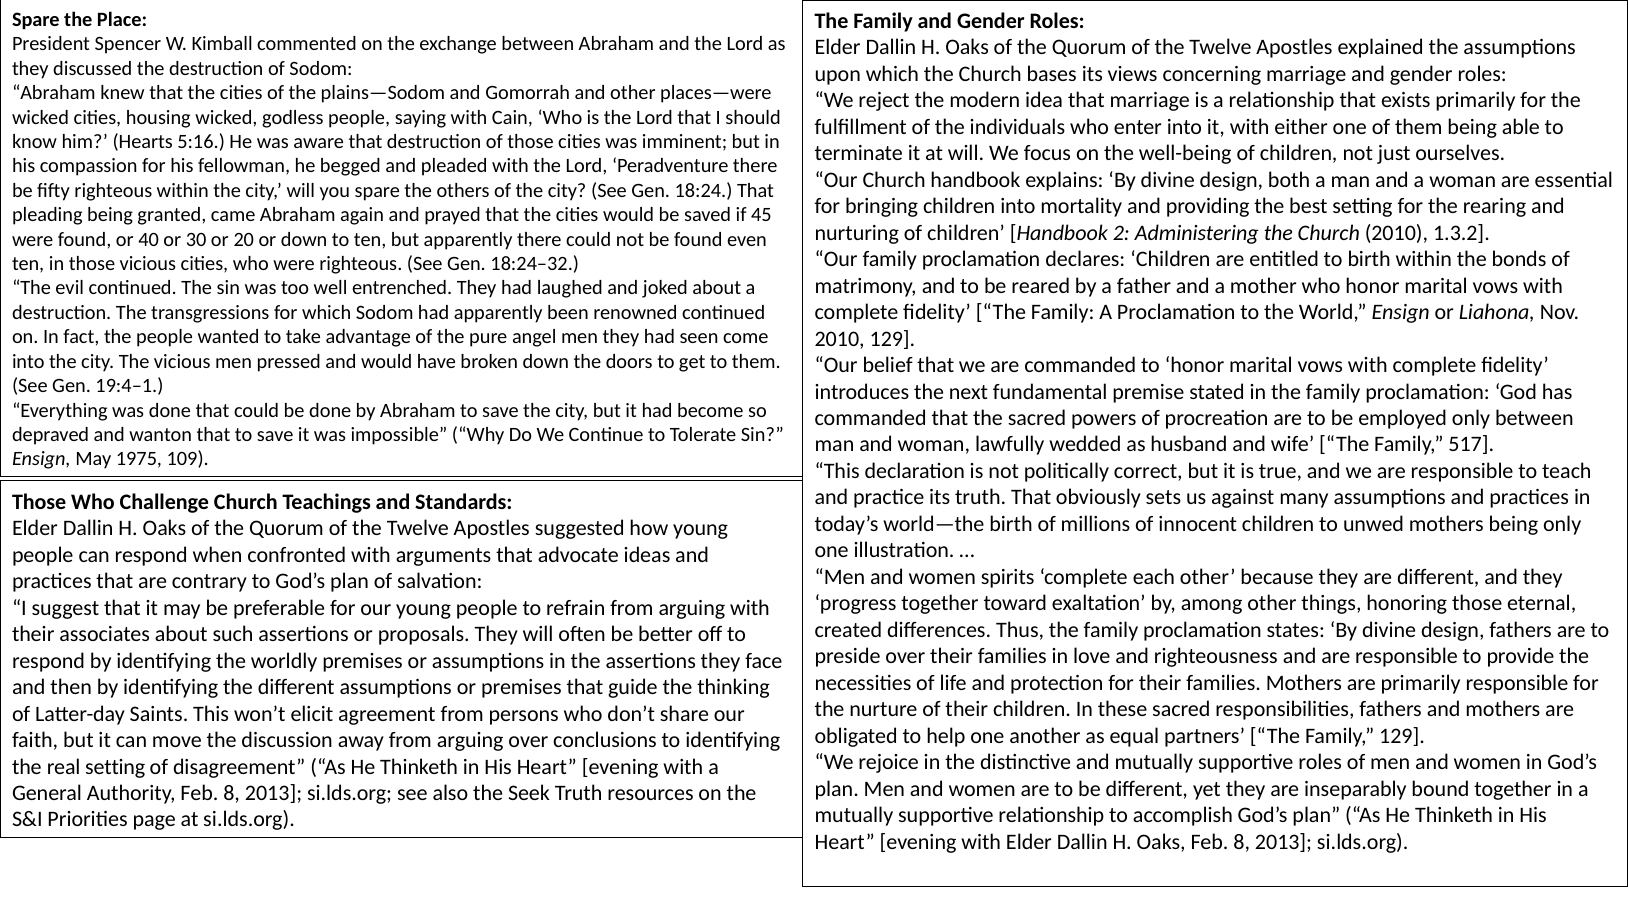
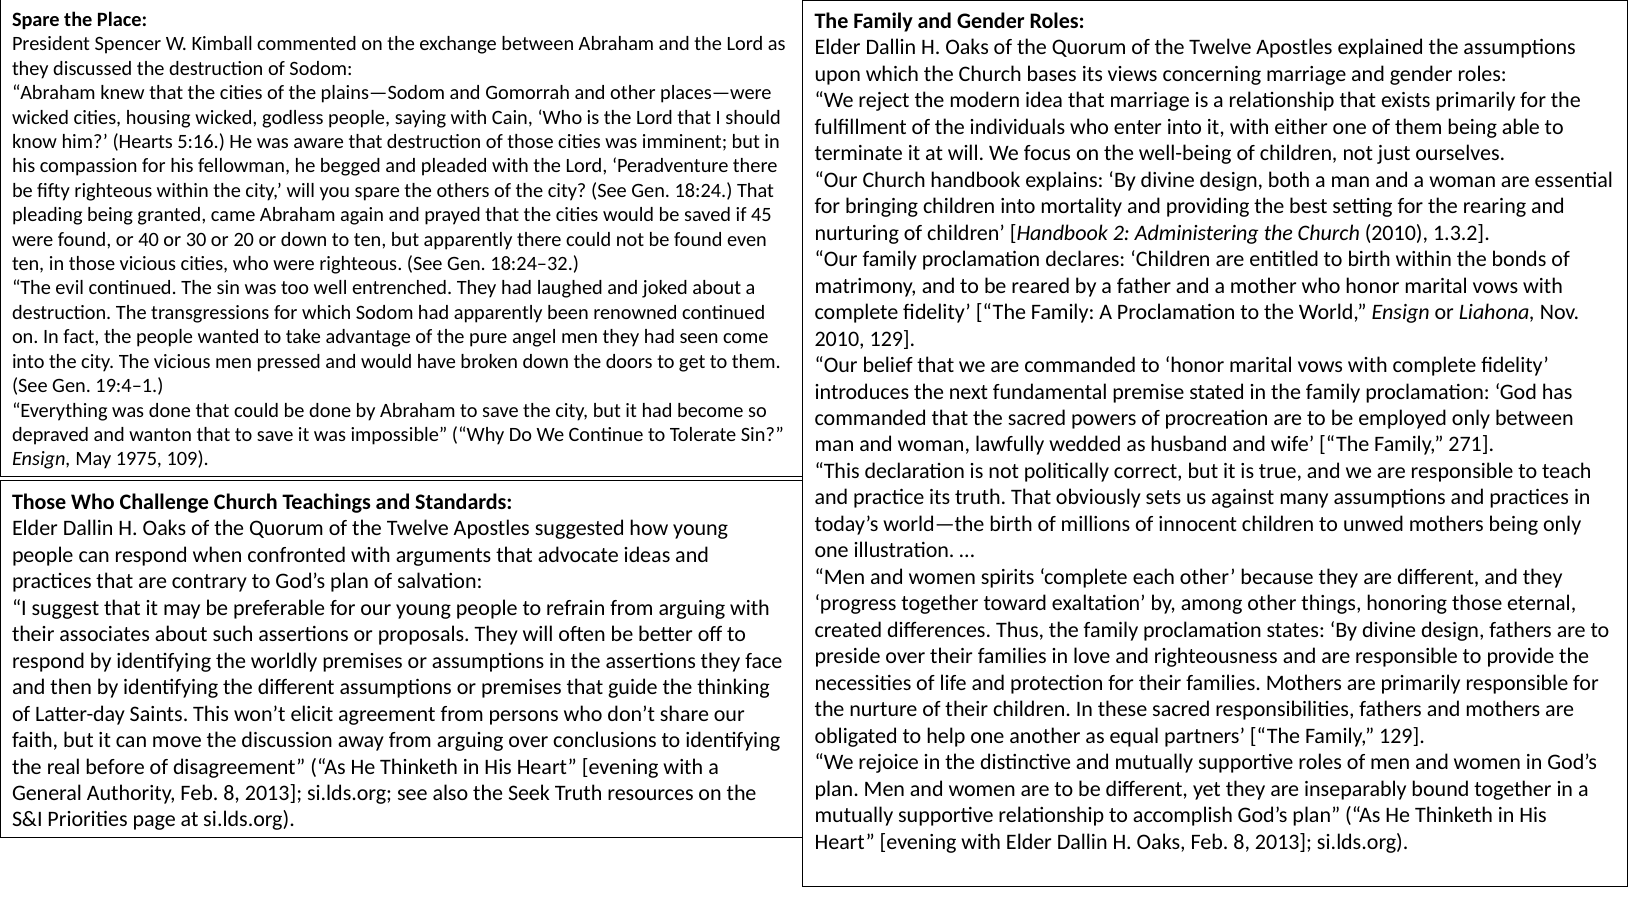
517: 517 -> 271
real setting: setting -> before
